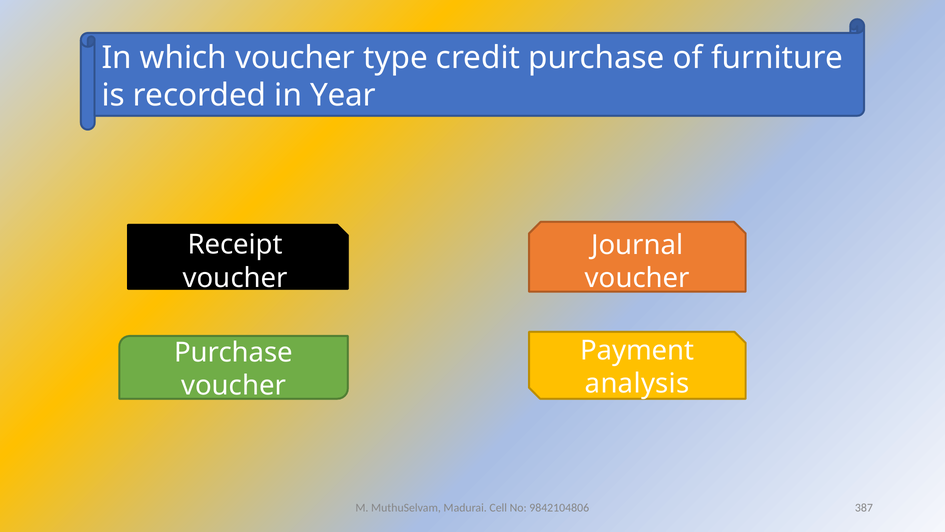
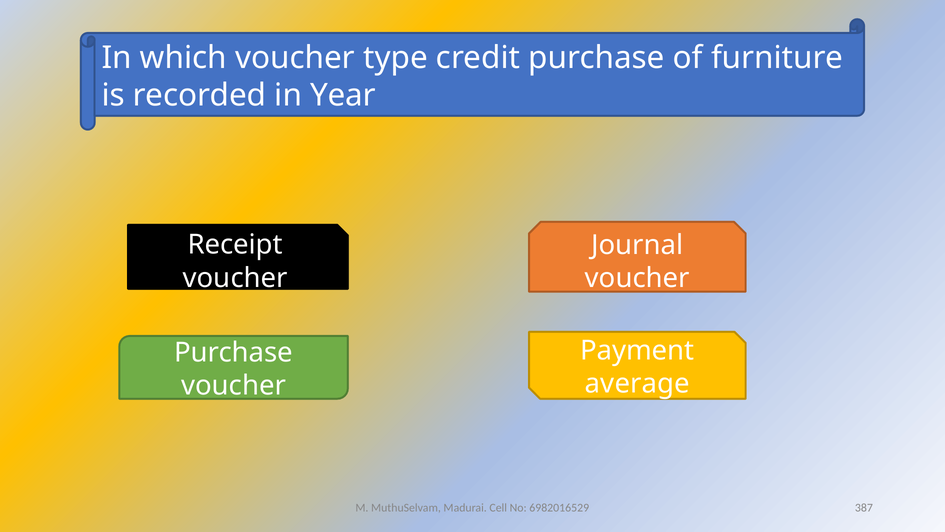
analysis: analysis -> average
9842104806: 9842104806 -> 6982016529
